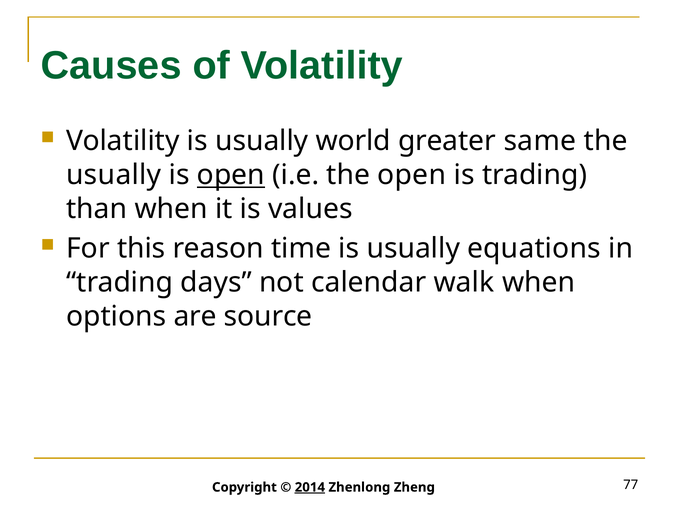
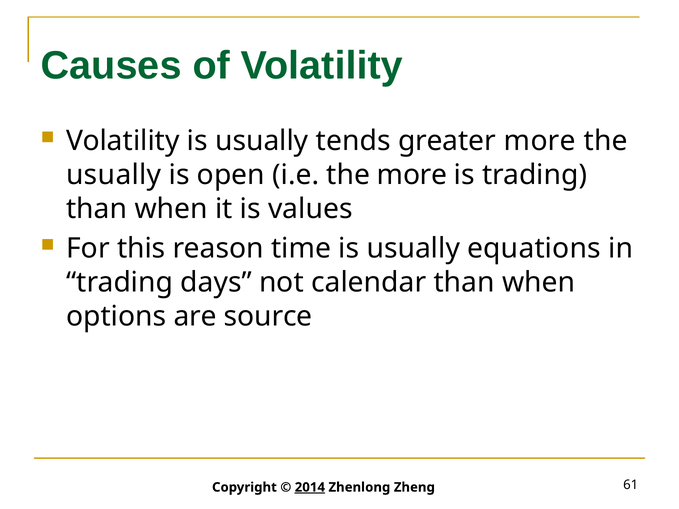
world: world -> tends
greater same: same -> more
open at (231, 175) underline: present -> none
the open: open -> more
calendar walk: walk -> than
77: 77 -> 61
